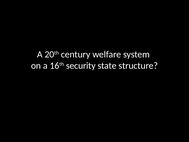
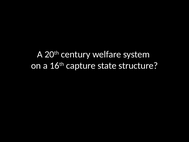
security: security -> capture
